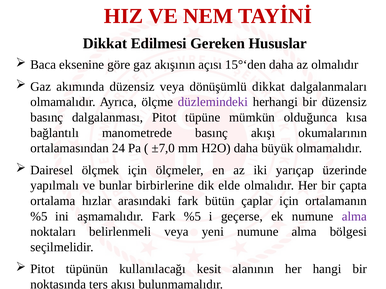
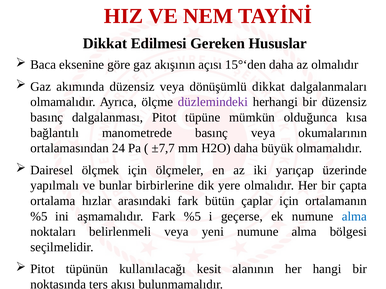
basınç akışı: akışı -> veya
±7,0: ±7,0 -> ±7,7
elde: elde -> yere
alma at (354, 217) colour: purple -> blue
